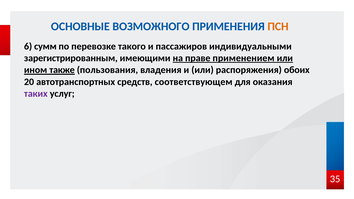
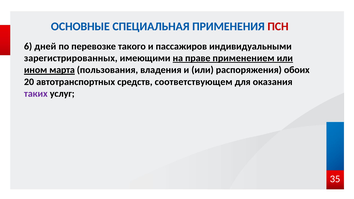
ВОЗМОЖНОГО: ВОЗМОЖНОГО -> СПЕЦИАЛЬНАЯ
ПСН colour: orange -> red
сумм: сумм -> дней
зарегистрированным: зарегистрированным -> зарегистрированных
также: также -> марта
